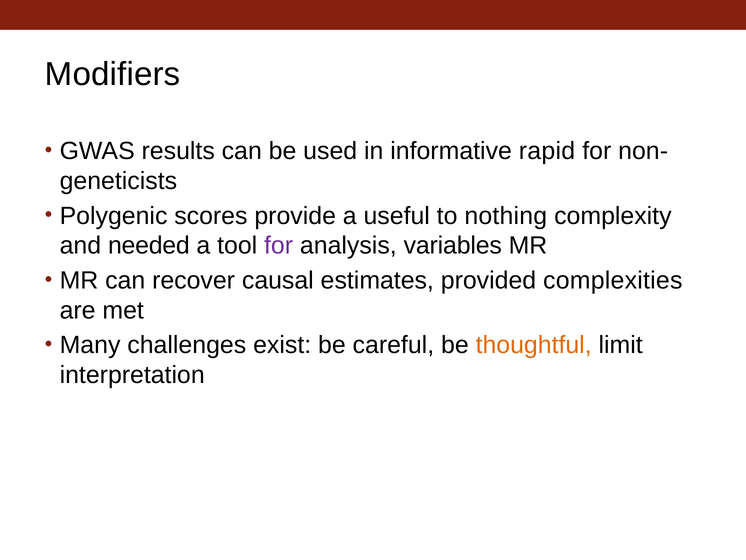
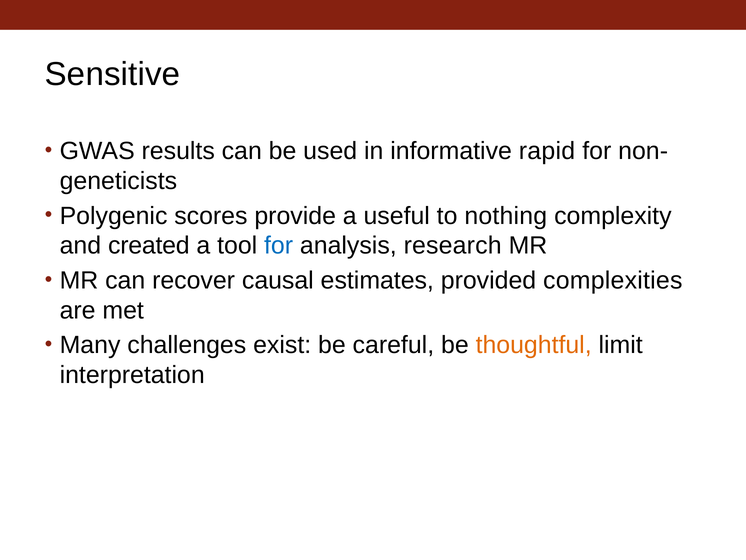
Modifiers: Modifiers -> Sensitive
needed: needed -> created
for at (279, 245) colour: purple -> blue
variables: variables -> research
